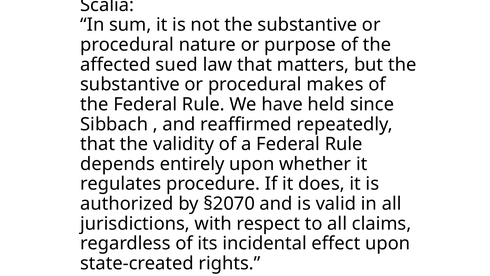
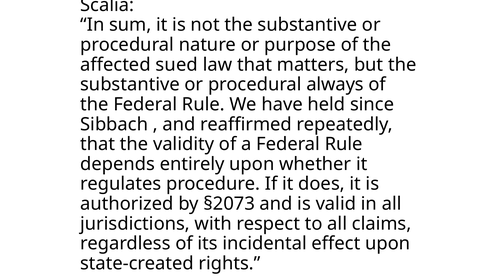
makes: makes -> always
§2070: §2070 -> §2073
